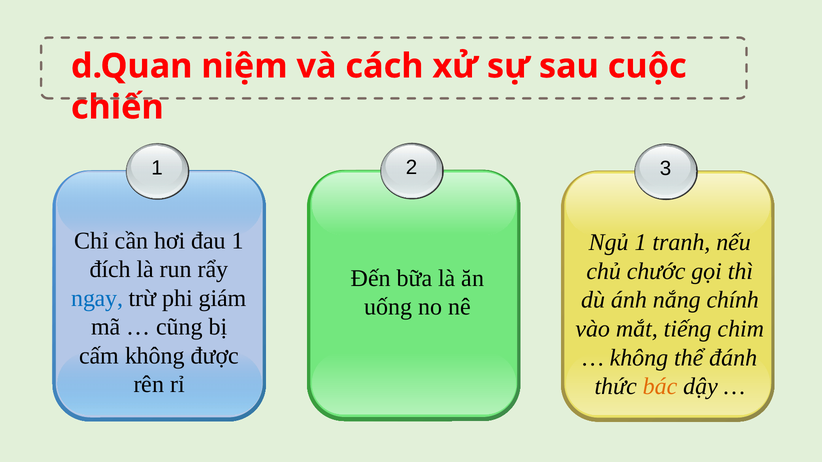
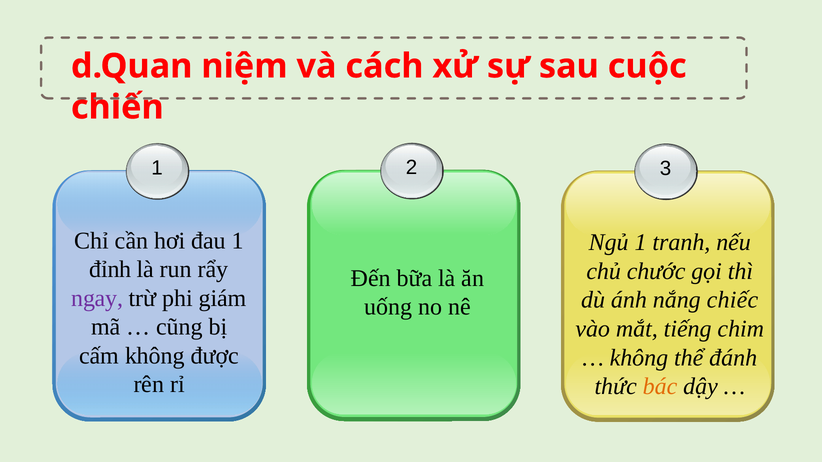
đích: đích -> đỉnh
ngay colour: blue -> purple
chính: chính -> chiếc
